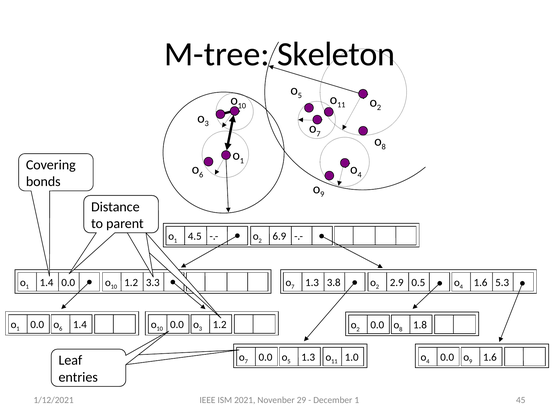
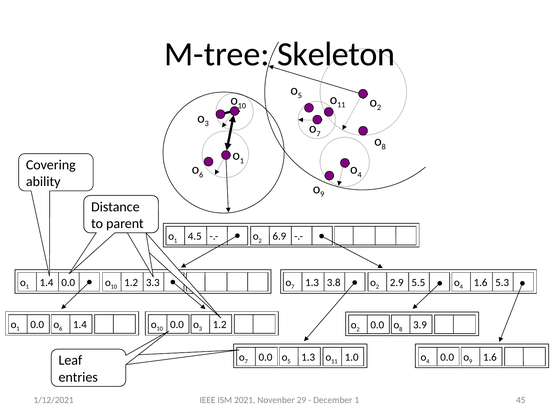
bonds: bonds -> ability
0.5: 0.5 -> 5.5
1.8: 1.8 -> 3.9
